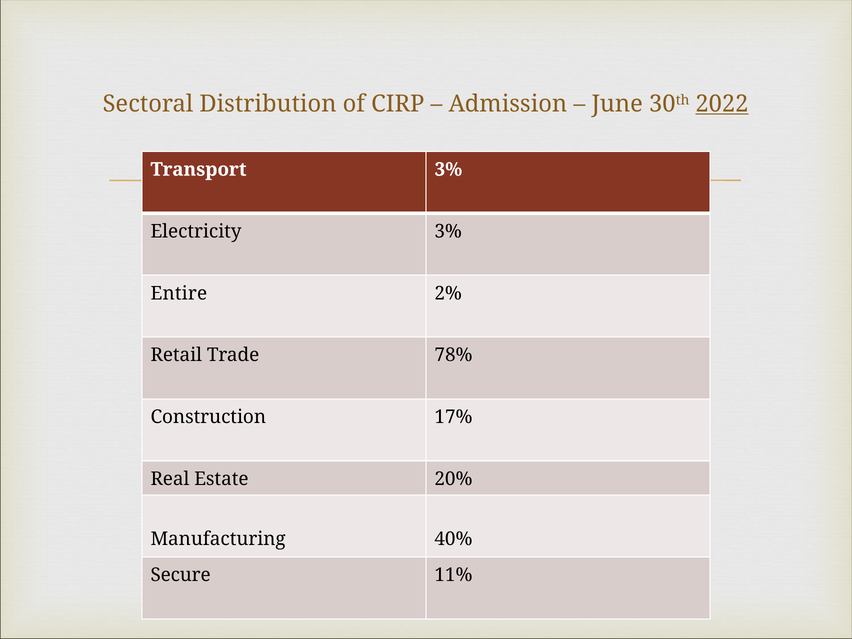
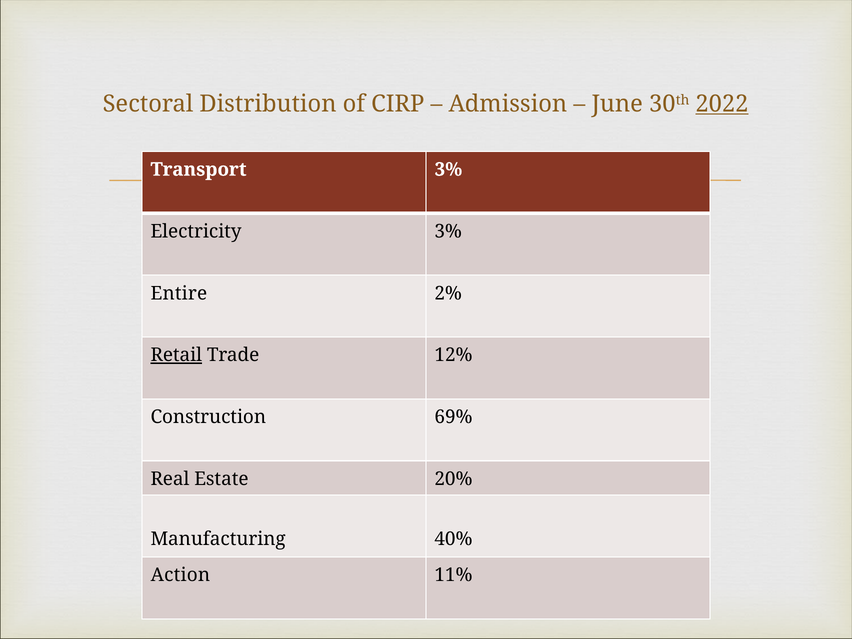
Retail underline: none -> present
78%: 78% -> 12%
17%: 17% -> 69%
Secure: Secure -> Action
